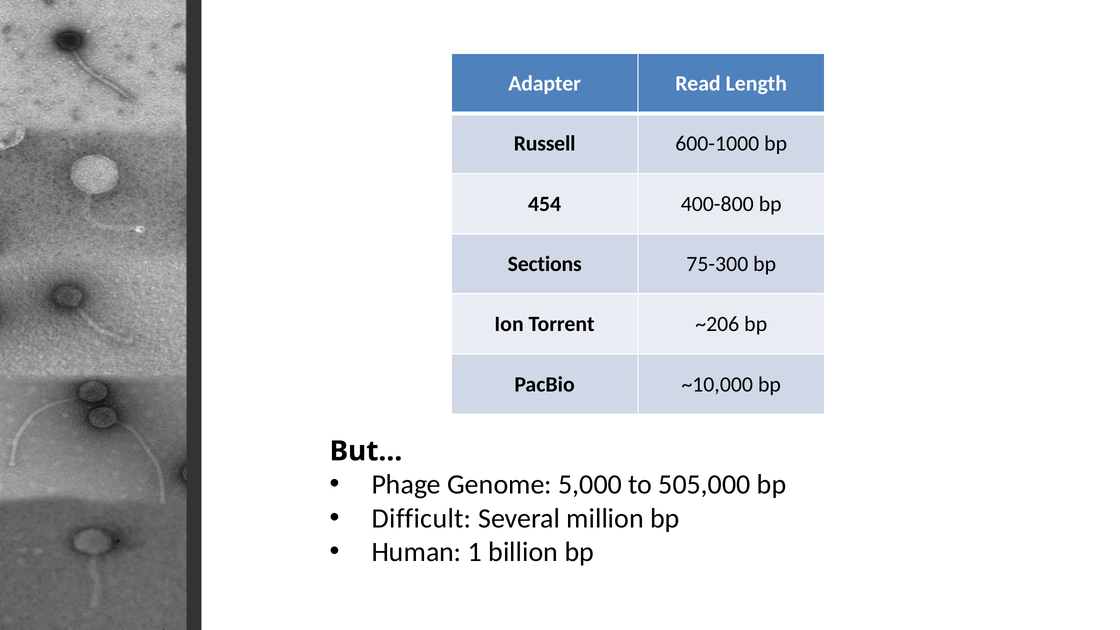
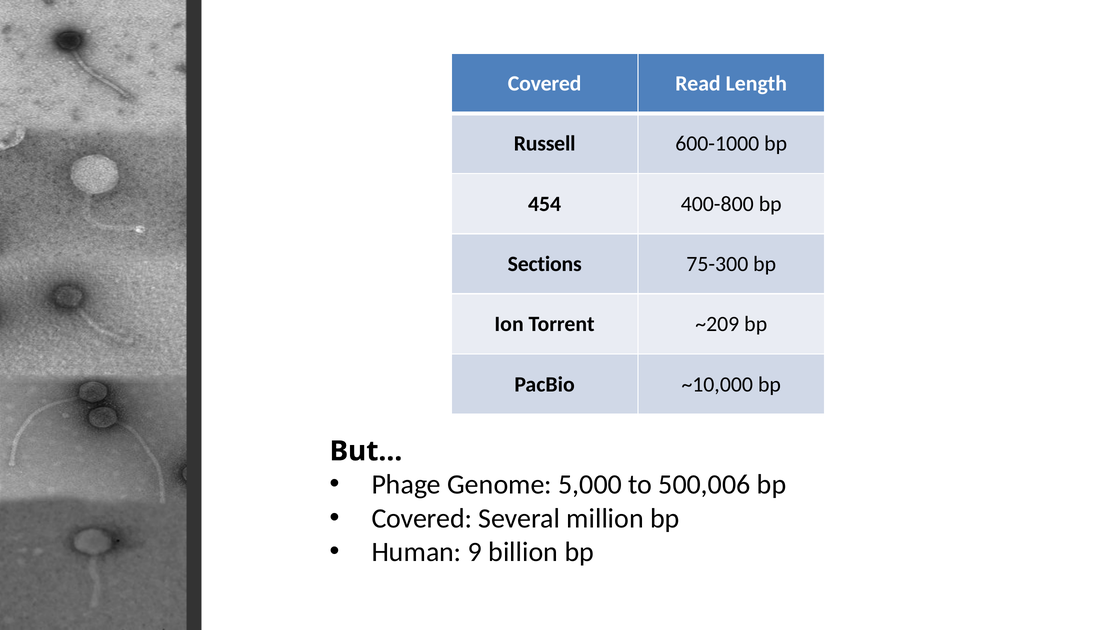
Adapter at (545, 84): Adapter -> Covered
~206: ~206 -> ~209
505,000: 505,000 -> 500,006
Difficult at (422, 518): Difficult -> Covered
1: 1 -> 9
